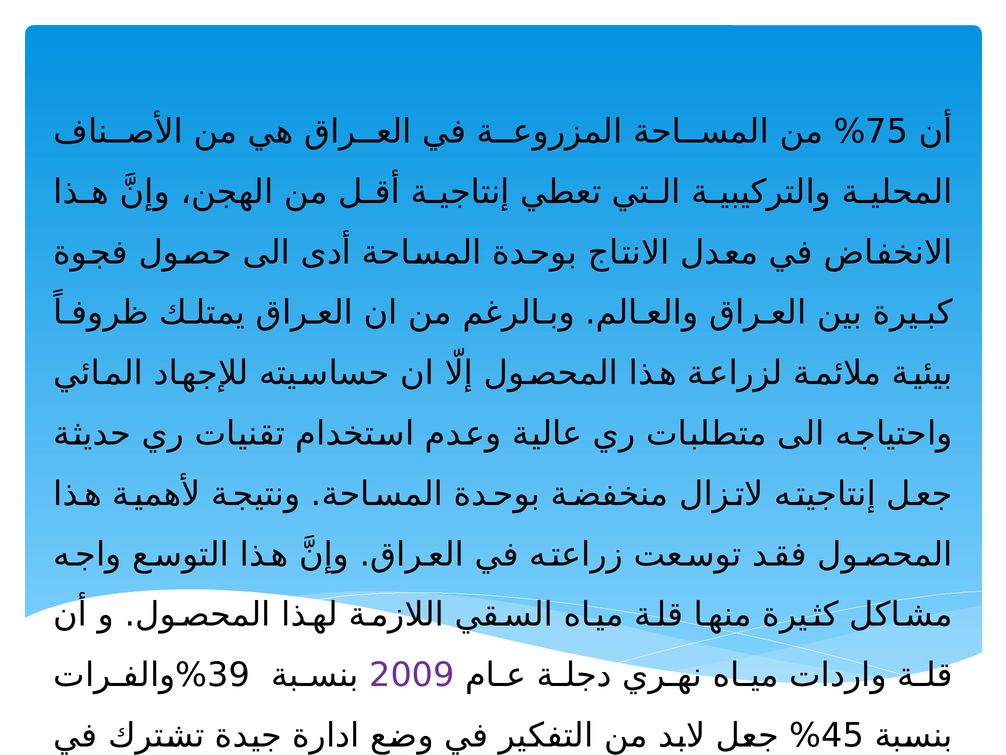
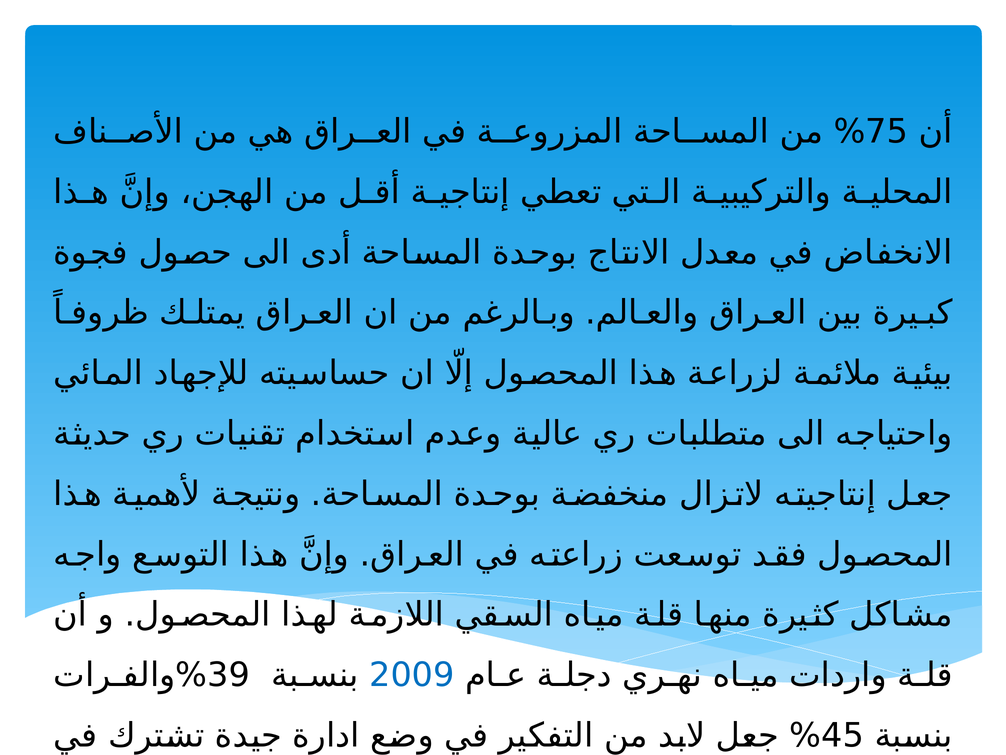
2009 colour: purple -> blue
